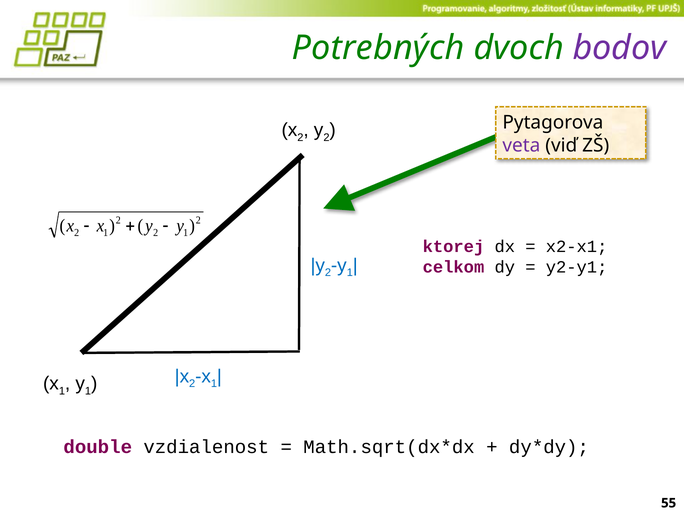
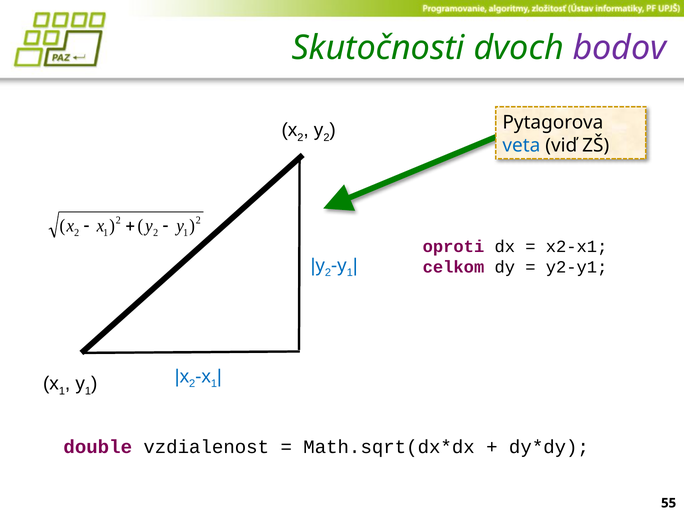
Potrebných: Potrebných -> Skutočnosti
veta colour: purple -> blue
ktorej: ktorej -> oproti
